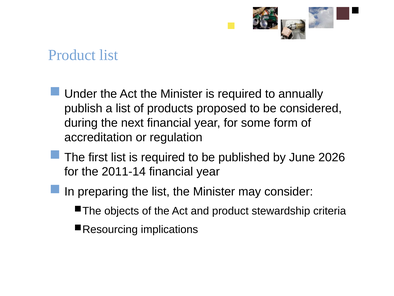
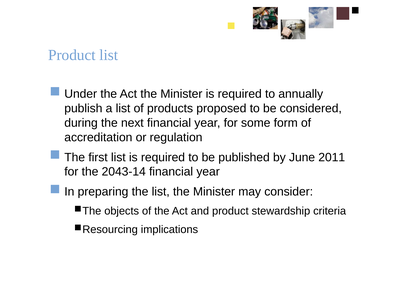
2026: 2026 -> 2011
2011-14: 2011-14 -> 2043-14
